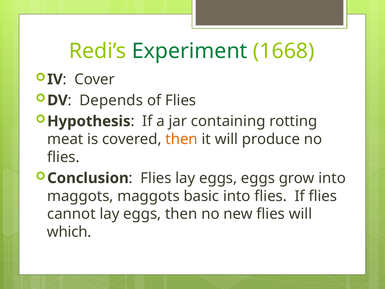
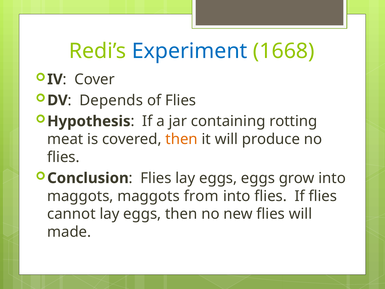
Experiment colour: green -> blue
basic: basic -> from
which: which -> made
